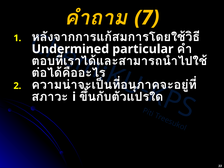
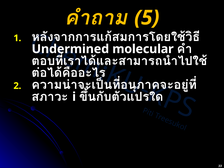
7: 7 -> 5
particular: particular -> molecular
